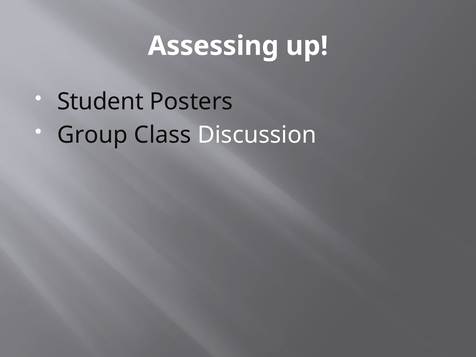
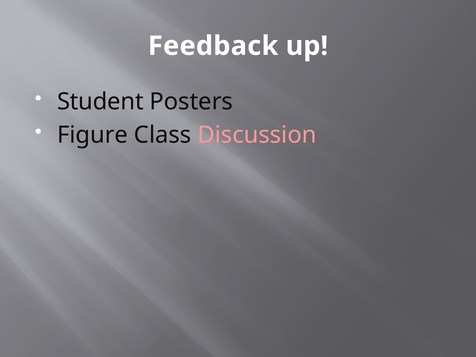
Assessing: Assessing -> Feedback
Group: Group -> Figure
Discussion colour: white -> pink
